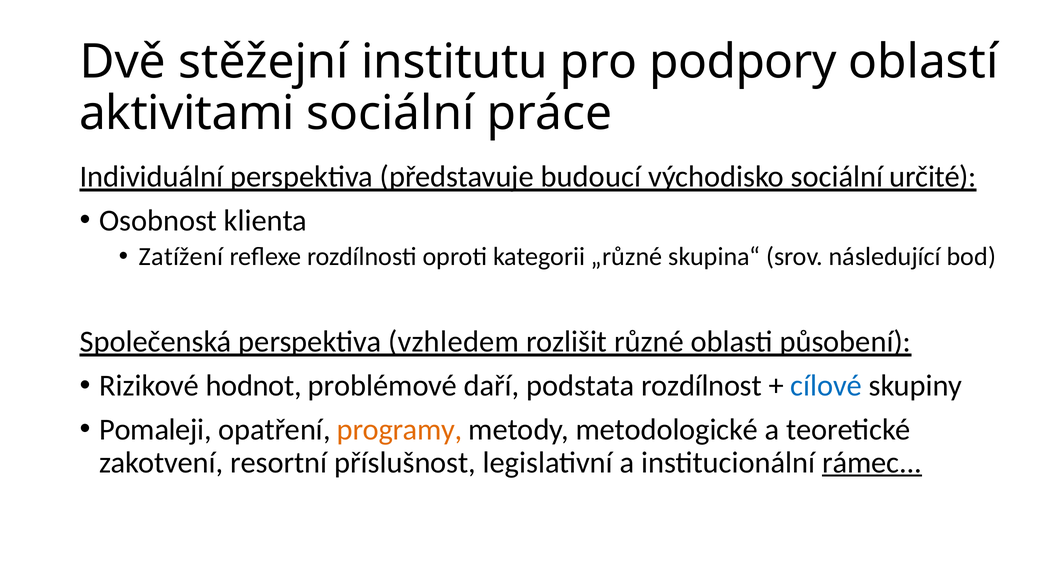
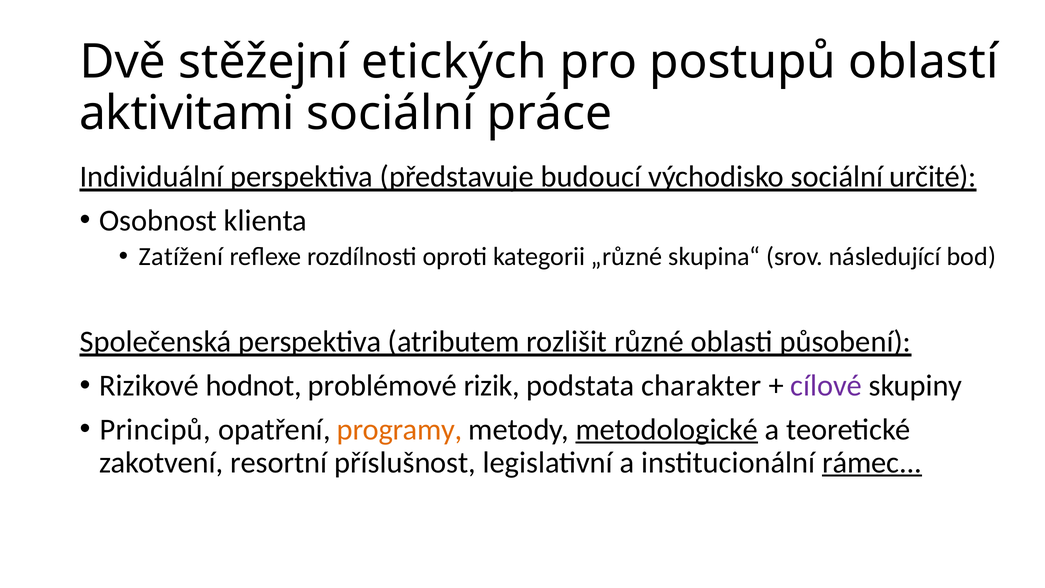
institutu: institutu -> etických
podpory: podpory -> postupů
vzhledem: vzhledem -> atributem
daří: daří -> rizik
rozdílnost: rozdílnost -> charakter
cílové colour: blue -> purple
Pomaleji: Pomaleji -> Principů
metodologické underline: none -> present
